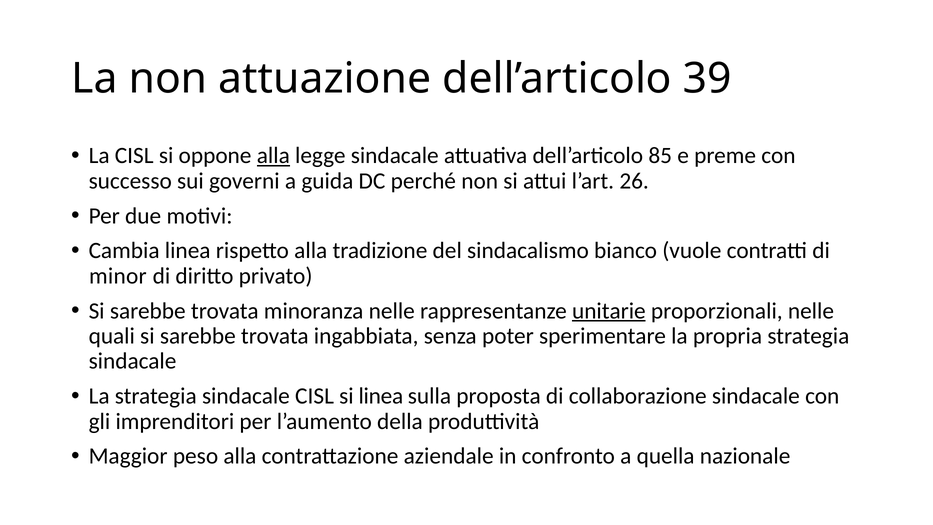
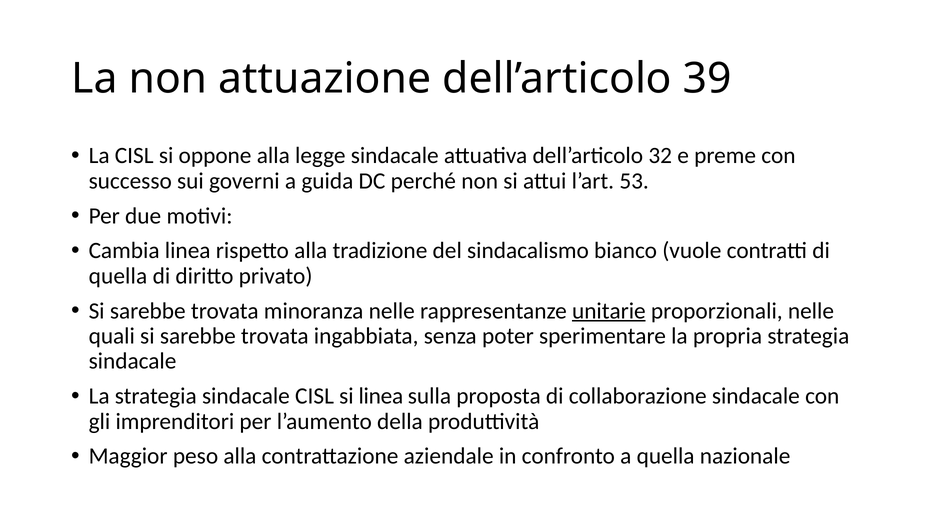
alla at (273, 156) underline: present -> none
85: 85 -> 32
26: 26 -> 53
minor at (118, 276): minor -> quella
